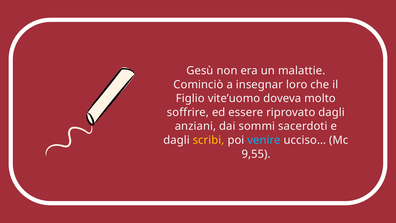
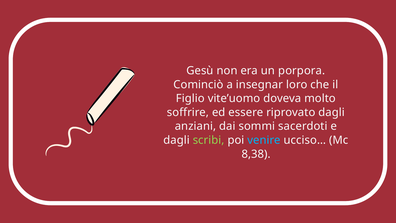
malattie: malattie -> porpora
scribi colour: yellow -> light green
9,55: 9,55 -> 8,38
